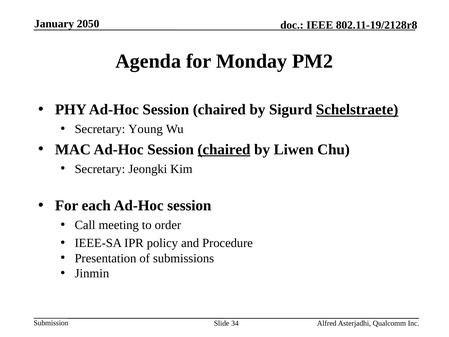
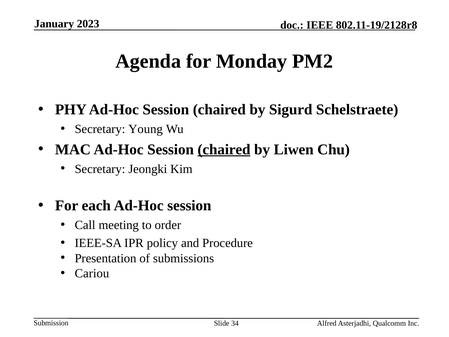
2050: 2050 -> 2023
Schelstraete underline: present -> none
Jinmin: Jinmin -> Cariou
